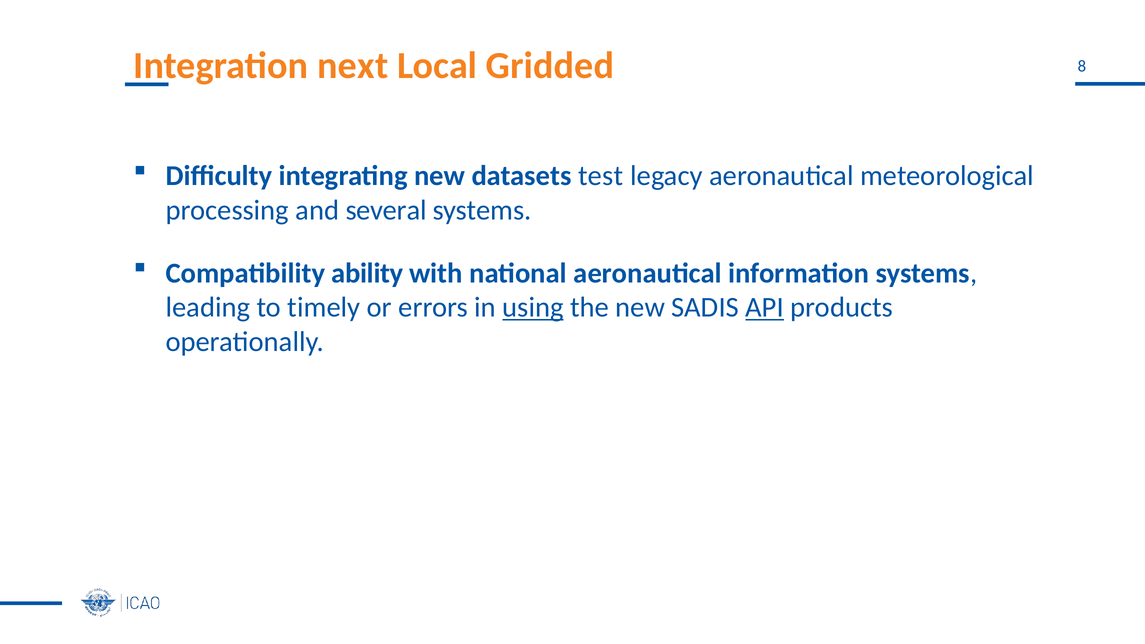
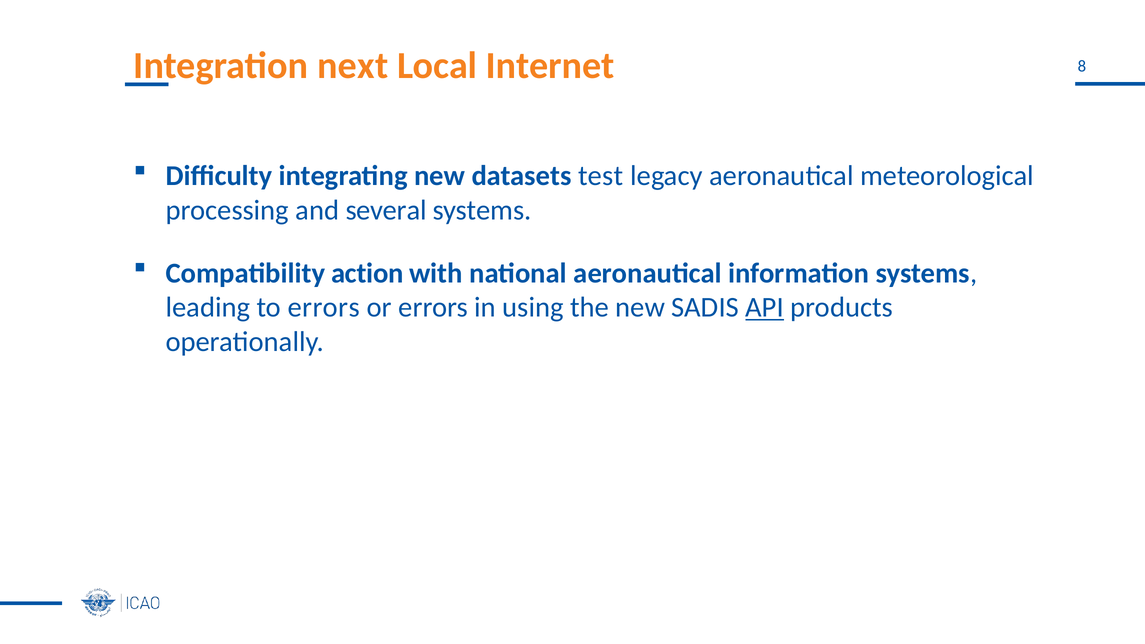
Gridded: Gridded -> Internet
ability: ability -> action
to timely: timely -> errors
using underline: present -> none
